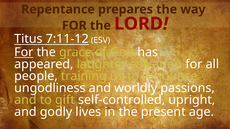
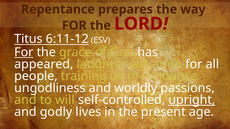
7:11-12: 7:11-12 -> 6:11-12
gift: gift -> will
upright underline: none -> present
